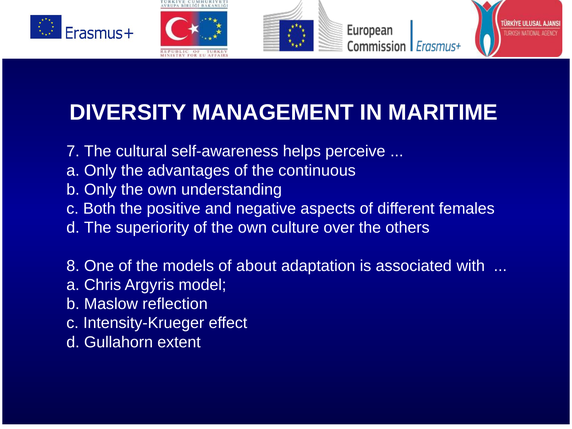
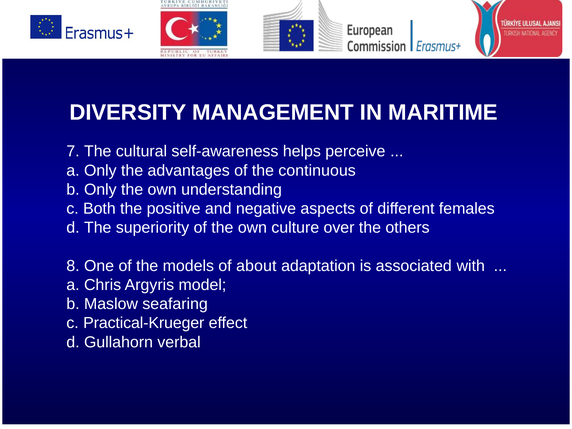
reflection: reflection -> seafaring
Intensity-Krueger: Intensity-Krueger -> Practical-Krueger
extent: extent -> verbal
